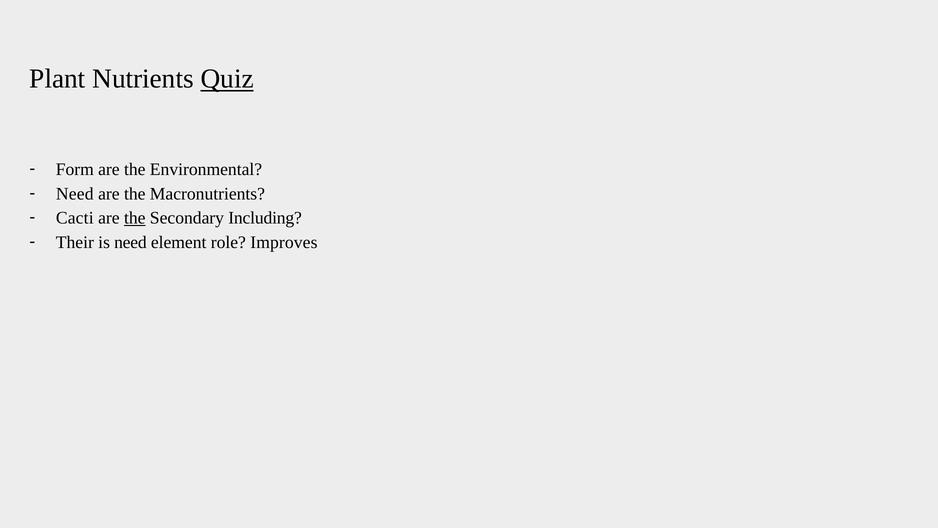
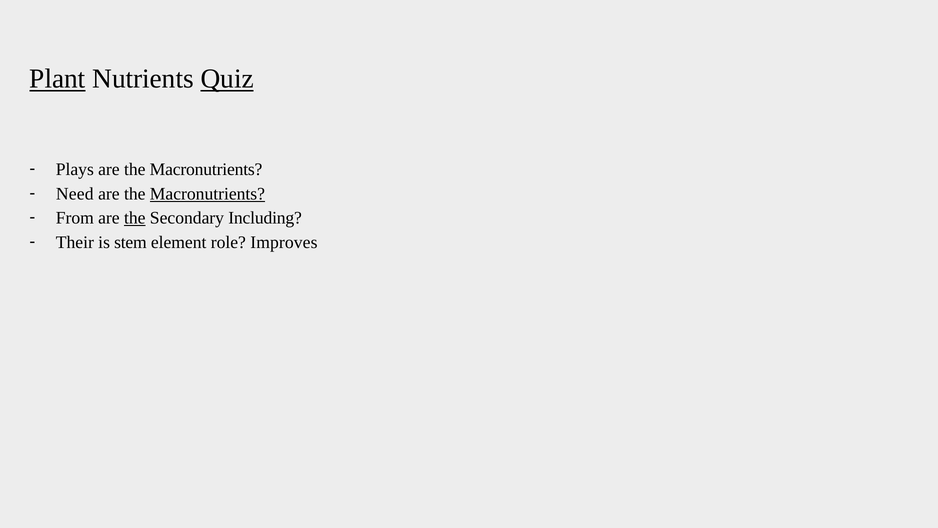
Plant underline: none -> present
Form: Form -> Plays
Environmental at (206, 169): Environmental -> Macronutrients
Macronutrients at (207, 194) underline: none -> present
Cacti: Cacti -> From
is need: need -> stem
